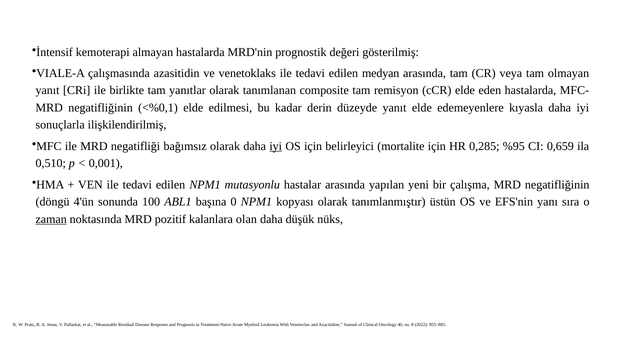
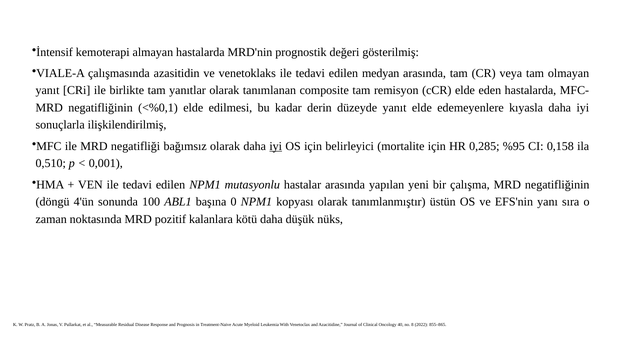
0,659: 0,659 -> 0,158
zaman underline: present -> none
olan: olan -> kötü
